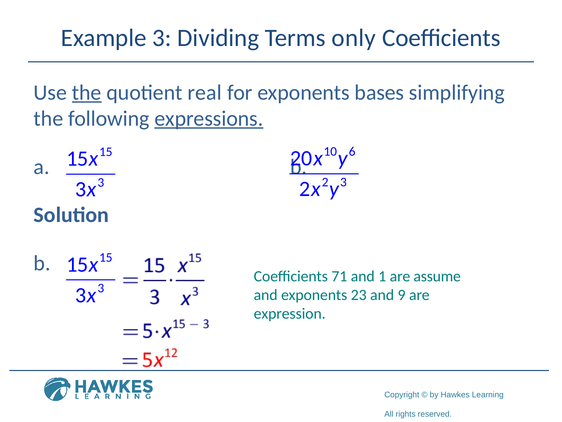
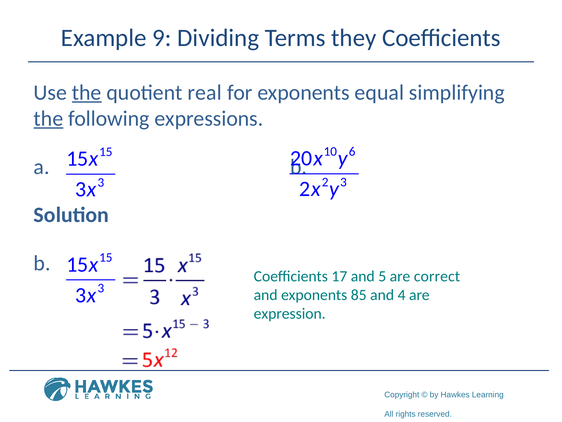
Example 3: 3 -> 9
only: only -> they
bases: bases -> equal
the at (48, 119) underline: none -> present
expressions underline: present -> none
71: 71 -> 17
1: 1 -> 5
assume: assume -> correct
23: 23 -> 85
9: 9 -> 4
